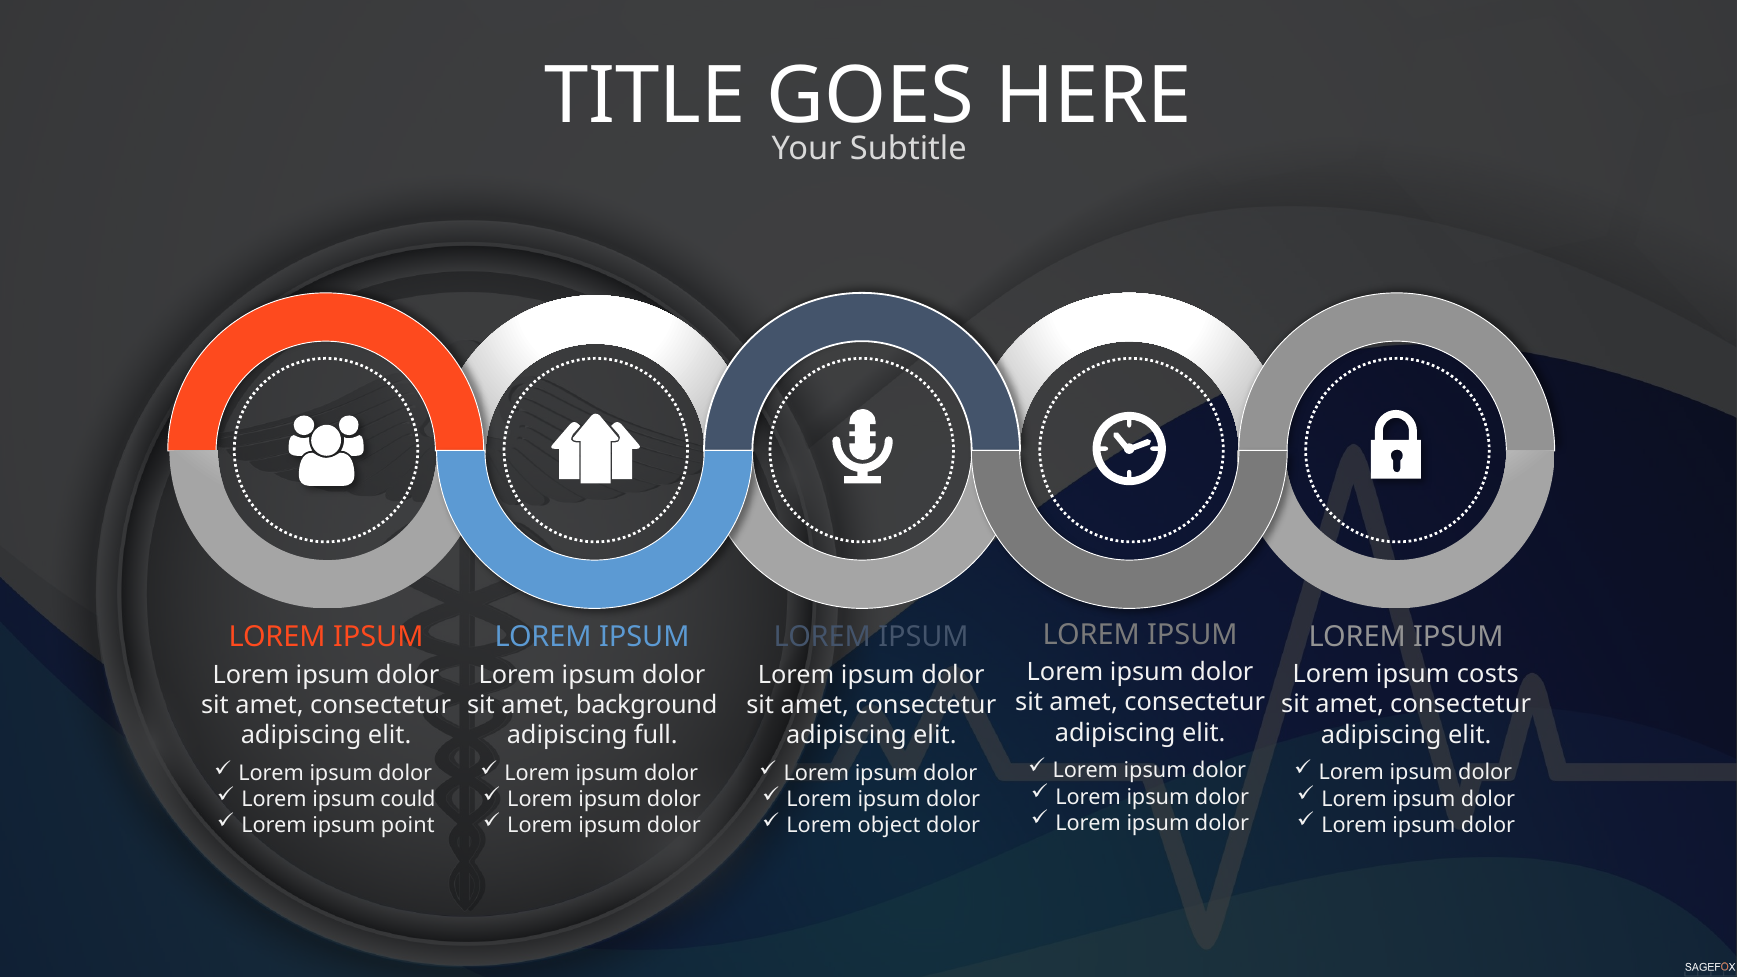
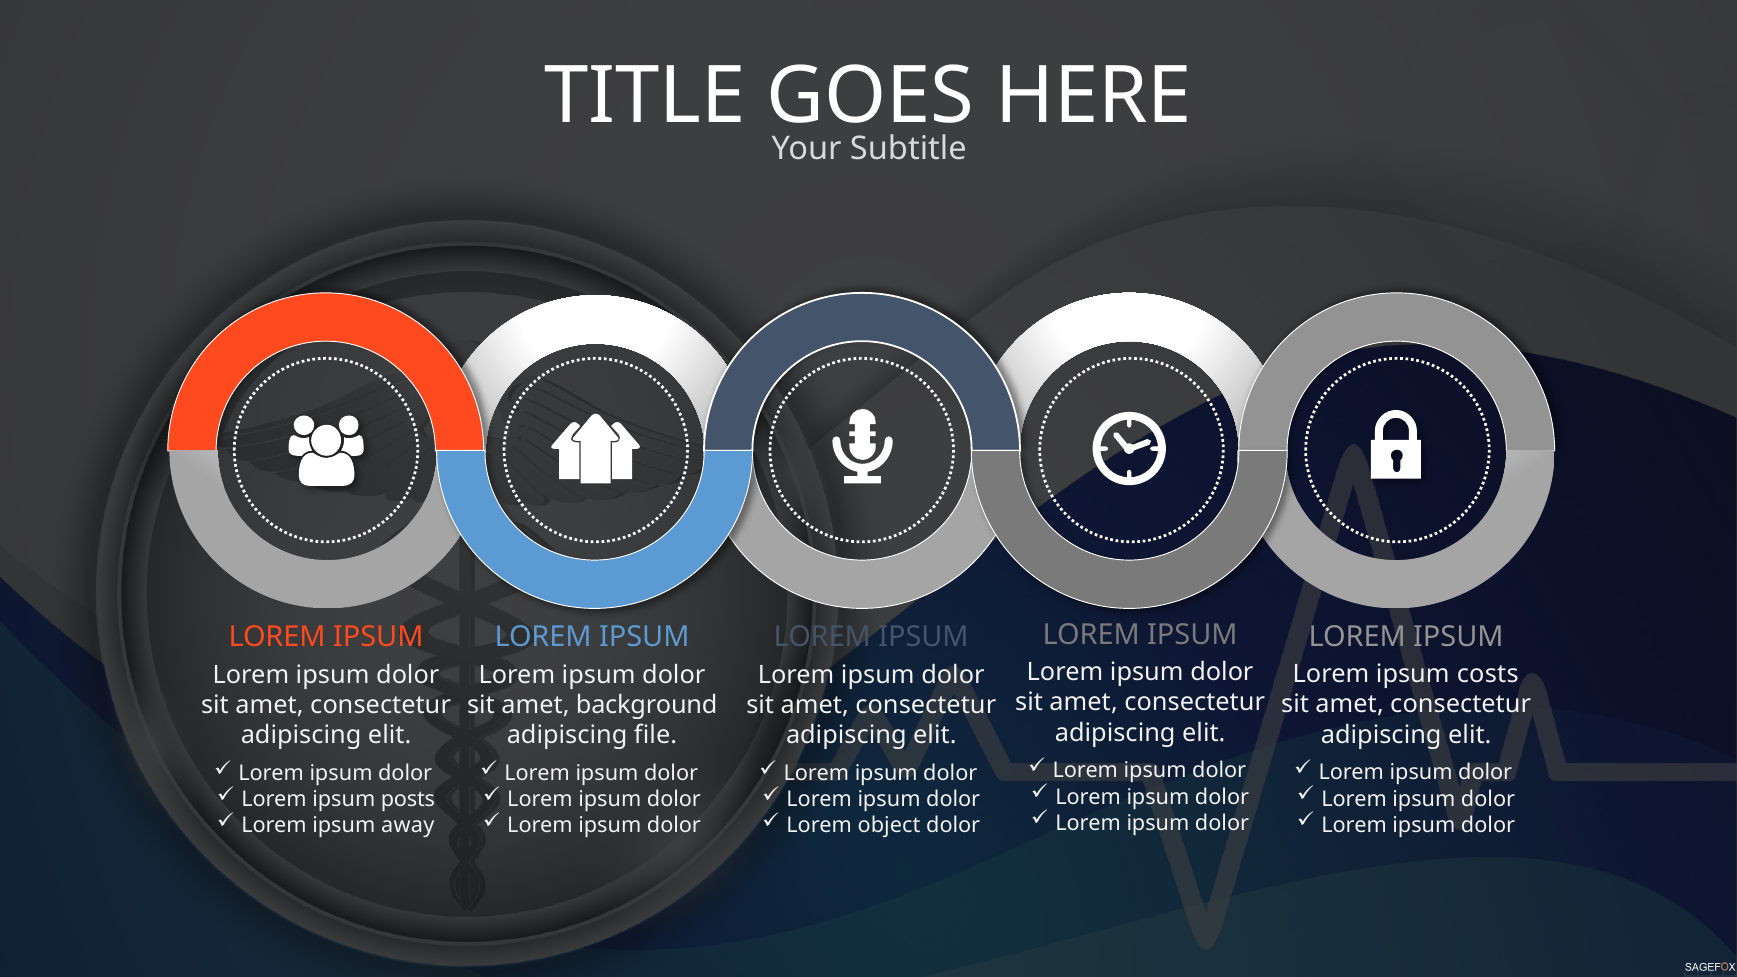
full: full -> file
could: could -> posts
point: point -> away
